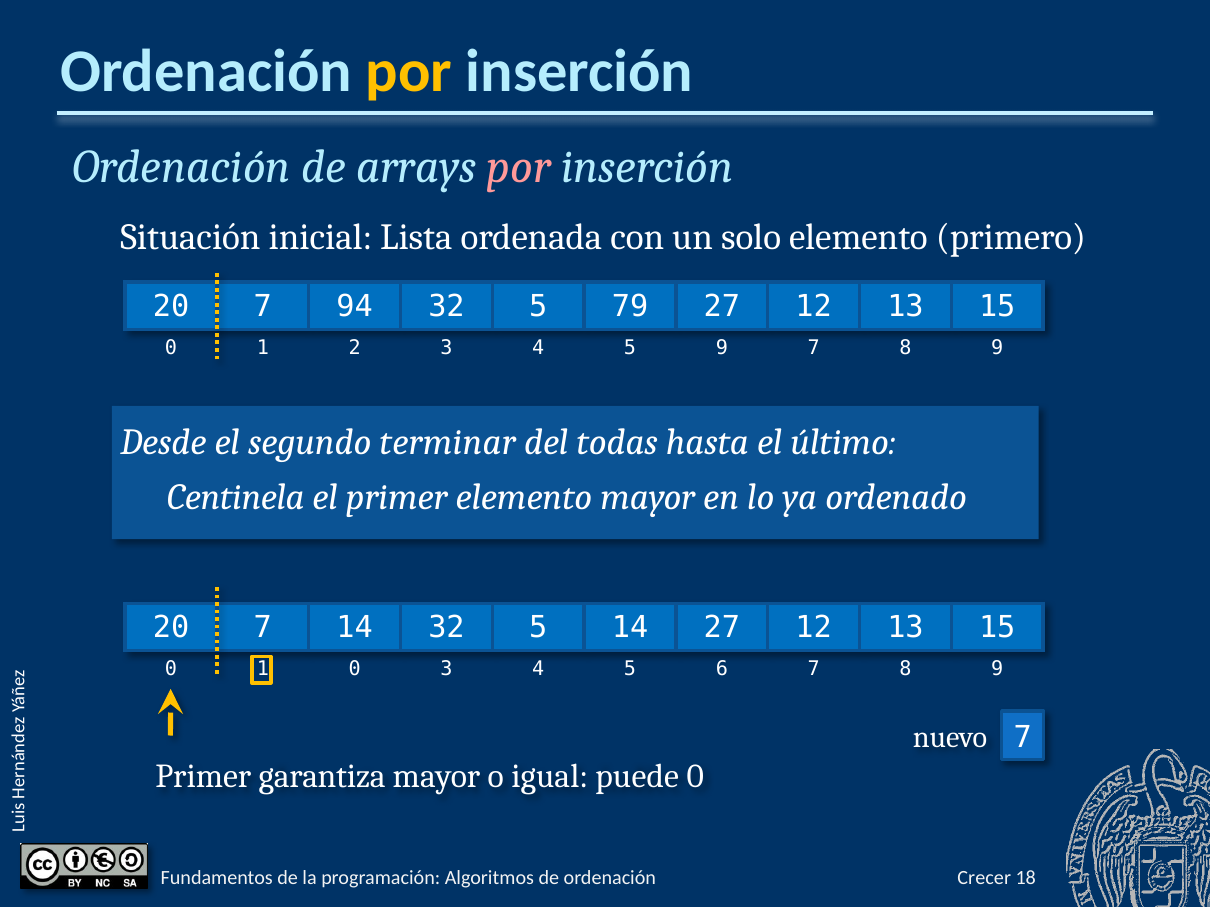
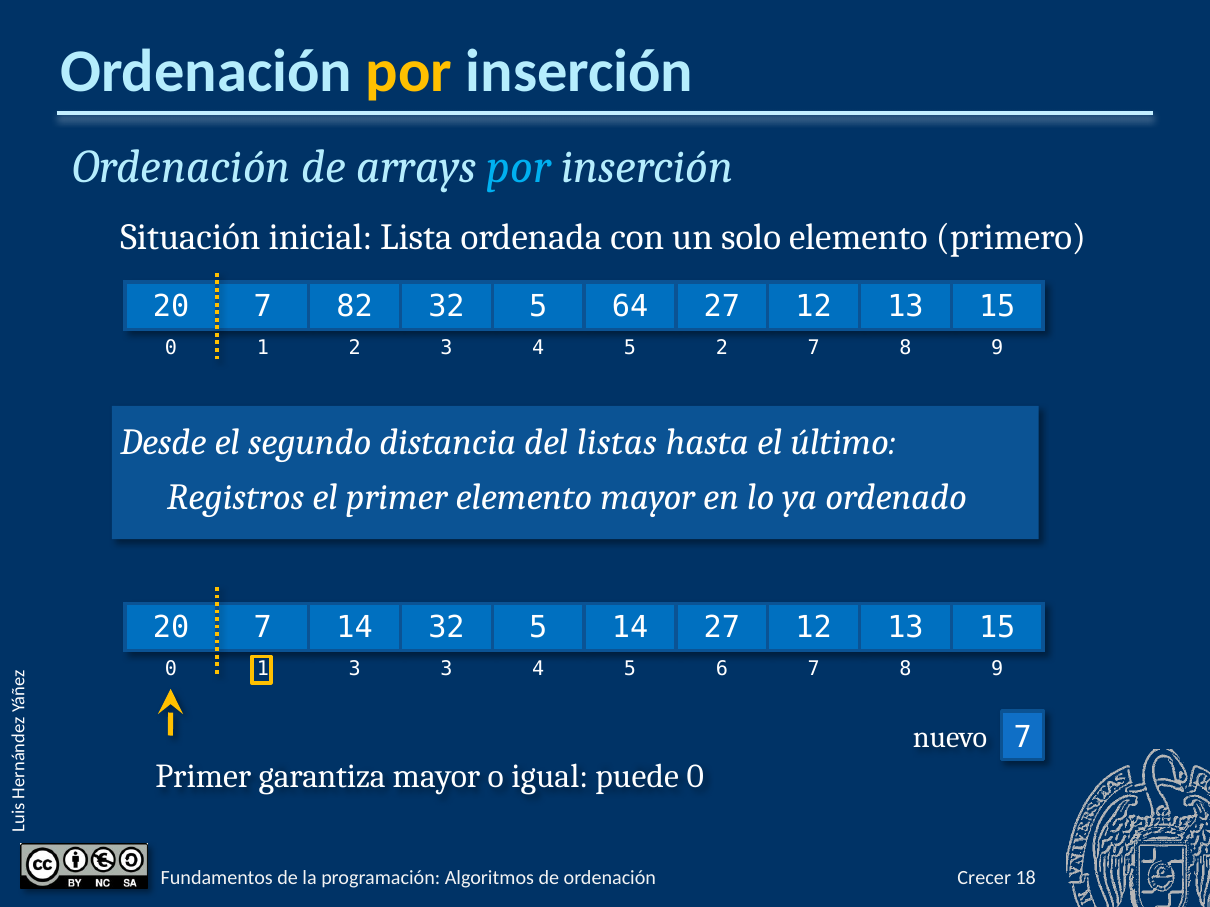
por at (519, 167) colour: pink -> light blue
94: 94 -> 82
79: 79 -> 64
5 9: 9 -> 2
terminar: terminar -> distancia
todas: todas -> listas
Centinela: Centinela -> Registros
1 0: 0 -> 3
